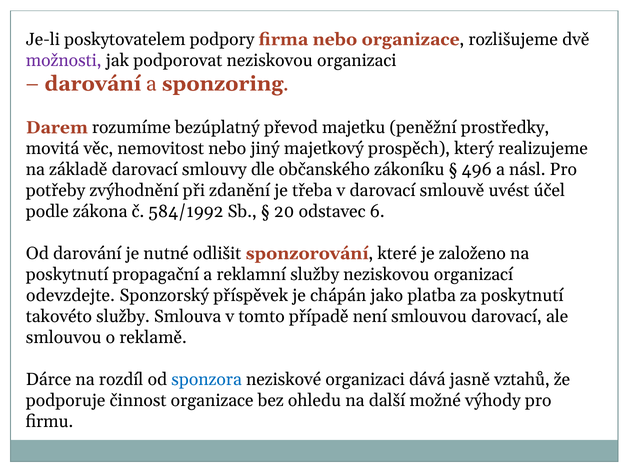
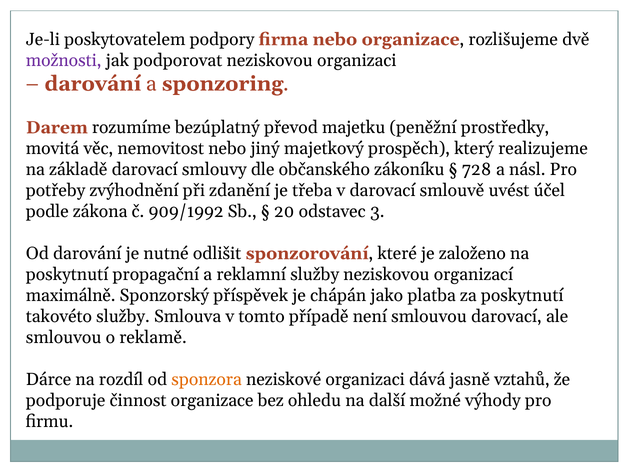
496: 496 -> 728
584/1992: 584/1992 -> 909/1992
6: 6 -> 3
odevzdejte: odevzdejte -> maximálně
sponzora colour: blue -> orange
